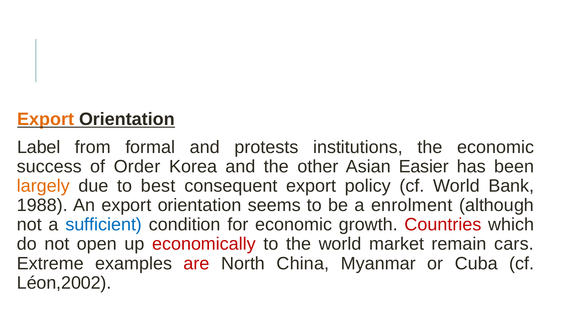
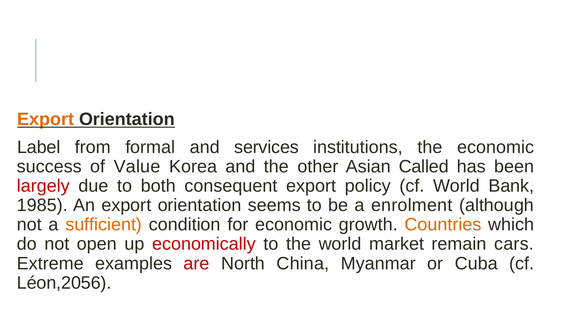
protests: protests -> services
Order: Order -> Value
Easier: Easier -> Called
largely colour: orange -> red
best: best -> both
1988: 1988 -> 1985
sufficient colour: blue -> orange
Countries colour: red -> orange
Léon,2002: Léon,2002 -> Léon,2056
